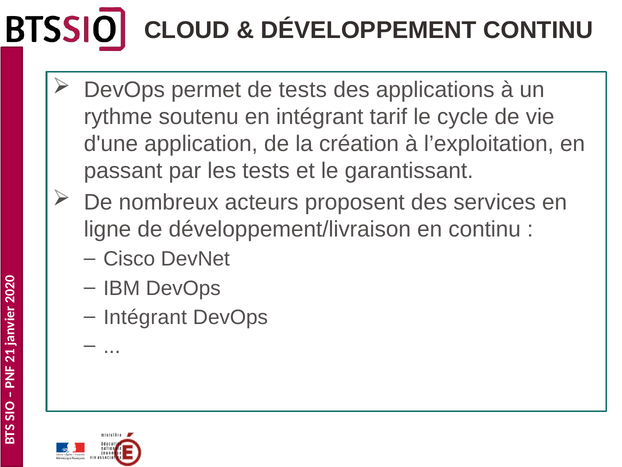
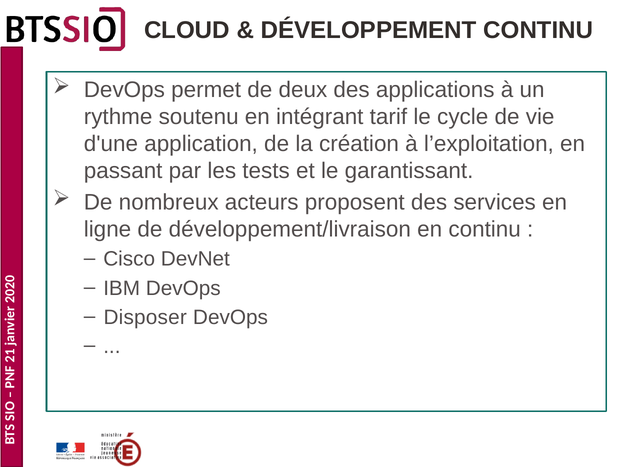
de tests: tests -> deux
Intégrant at (145, 317): Intégrant -> Disposer
